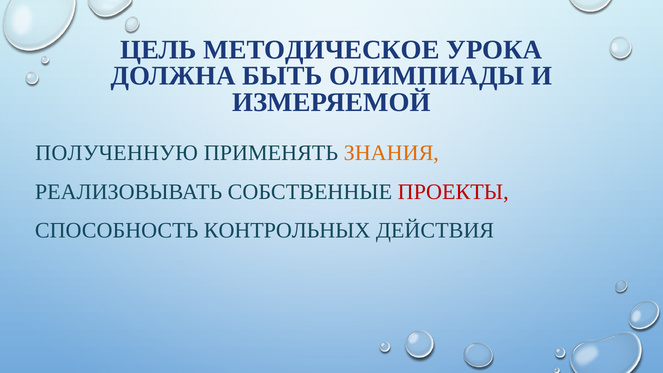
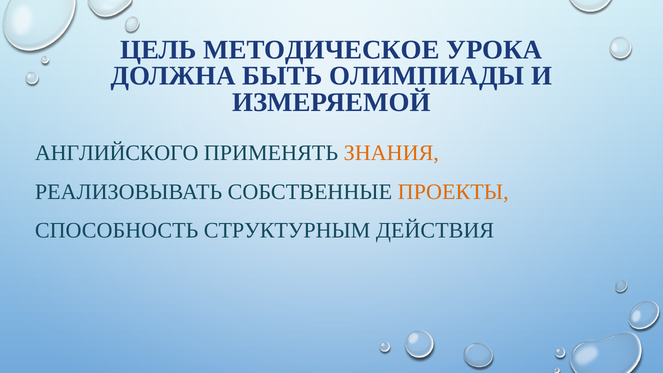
ПОЛУЧЕННУЮ: ПОЛУЧЕННУЮ -> АНГЛИЙСКОГО
ПРОЕКТЫ colour: red -> orange
КОНТРОЛЬНЫХ: КОНТРОЛЬНЫХ -> СТРУКТУРНЫМ
